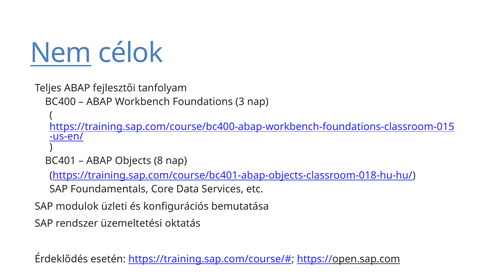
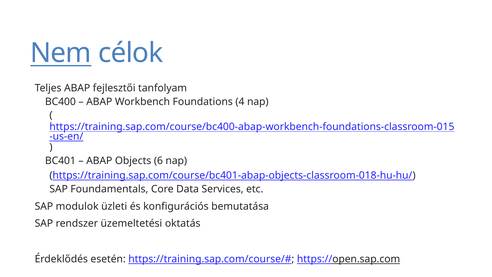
3: 3 -> 4
8: 8 -> 6
